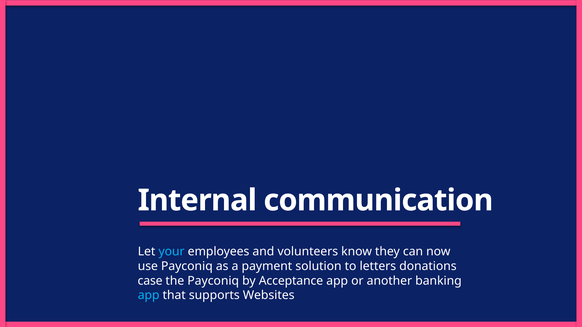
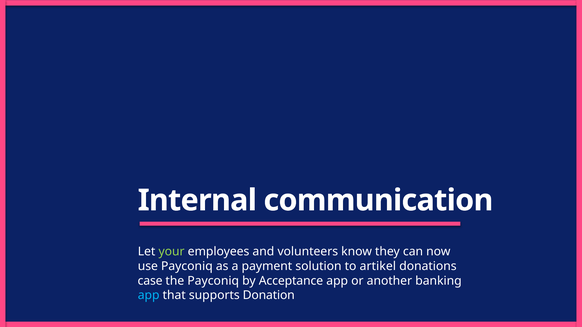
your colour: light blue -> light green
letters: letters -> artikel
Websites: Websites -> Donation
